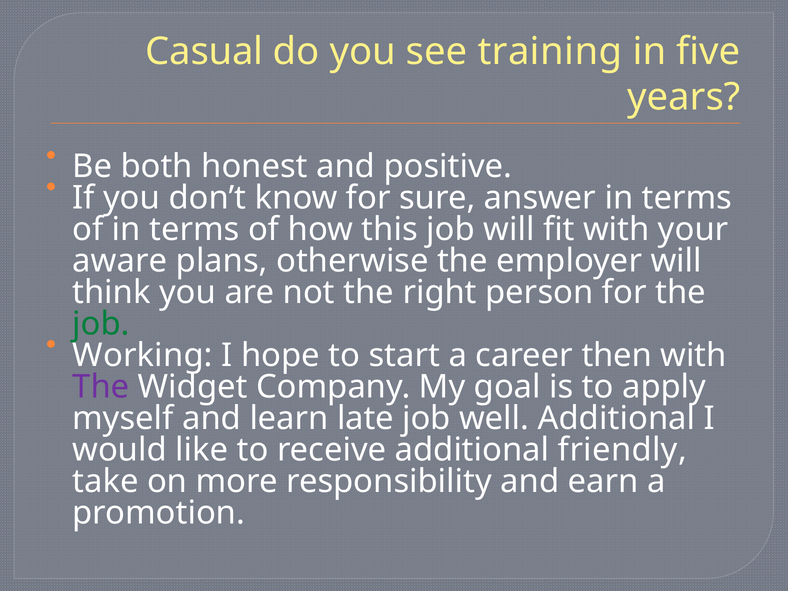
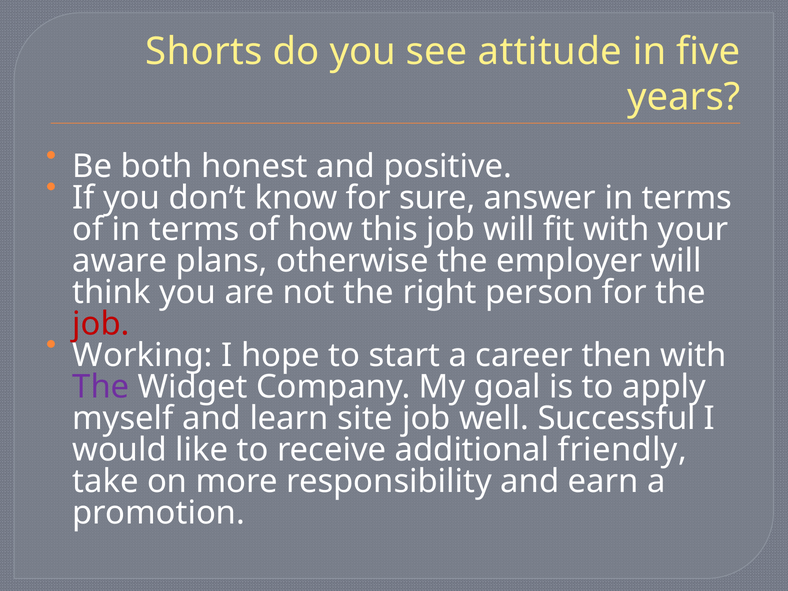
Casual: Casual -> Shorts
training: training -> attitude
job at (101, 324) colour: green -> red
late: late -> site
well Additional: Additional -> Successful
